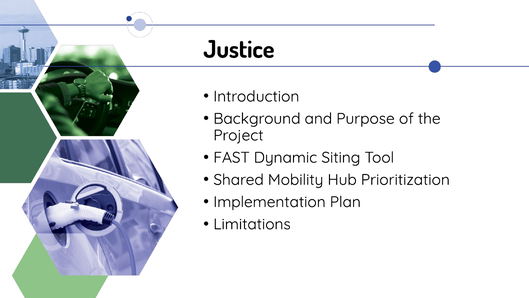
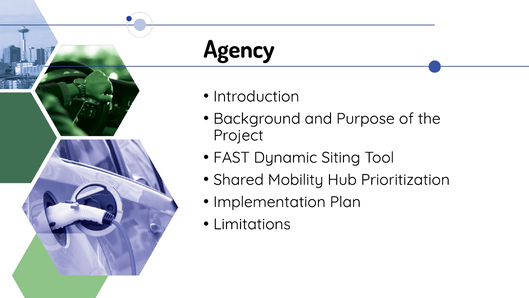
Justice: Justice -> Agency
